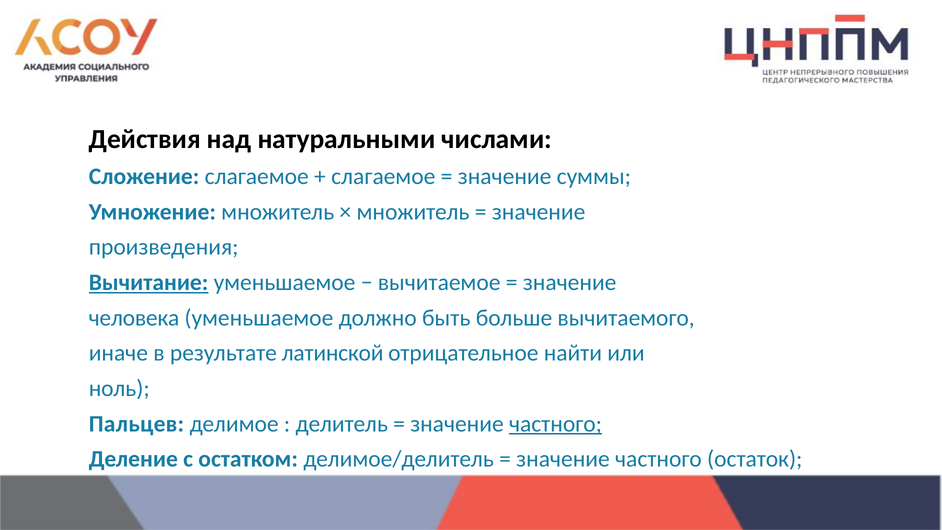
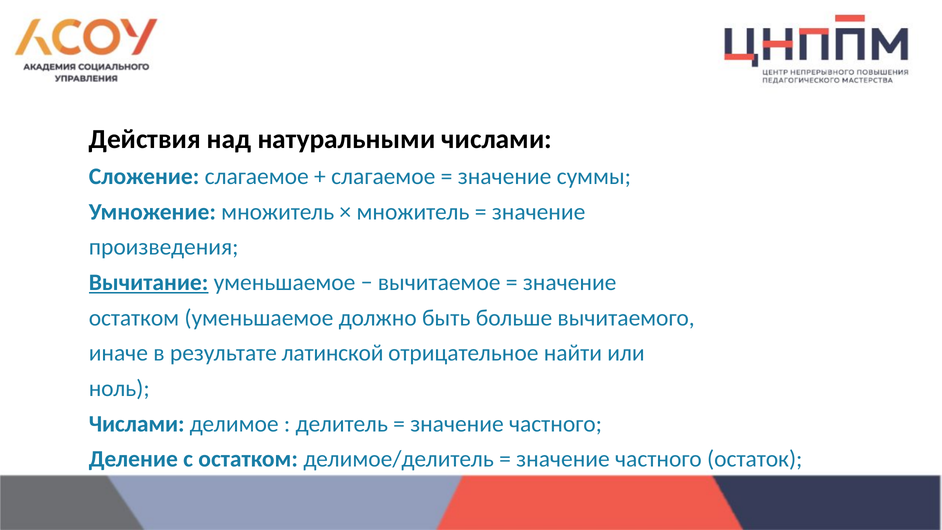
человека at (134, 318): человека -> остатком
Пальцев at (136, 424): Пальцев -> Числами
частного at (556, 424) underline: present -> none
